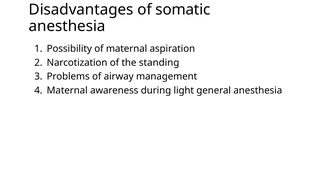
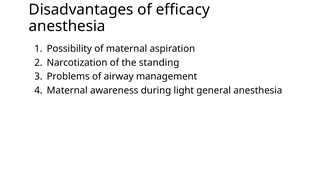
somatic: somatic -> efficacy
